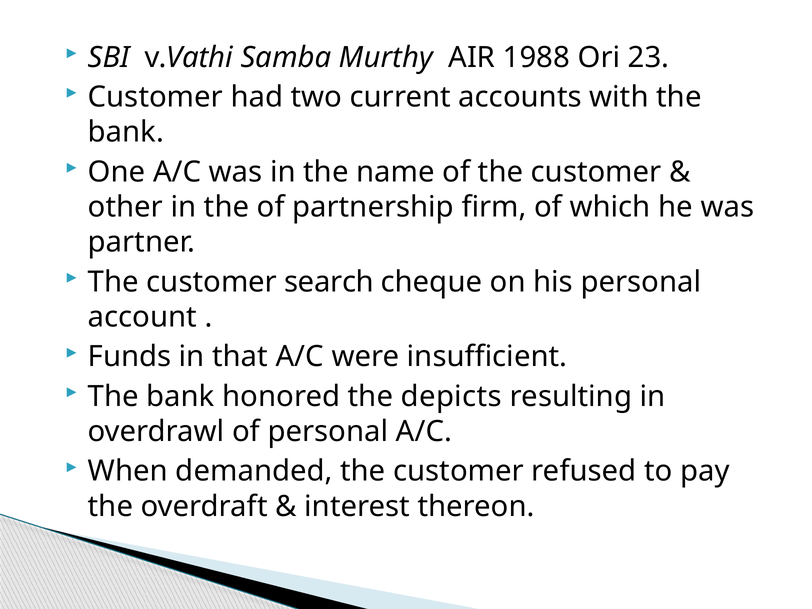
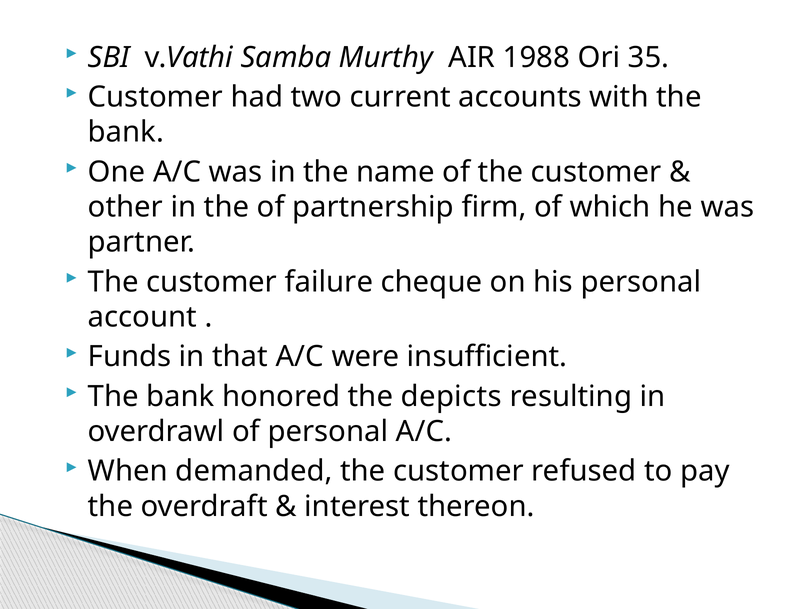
23: 23 -> 35
search: search -> failure
